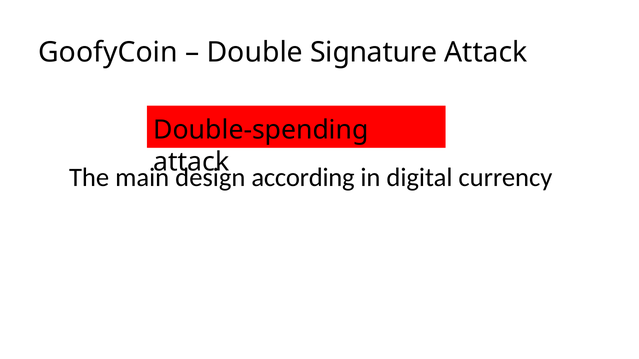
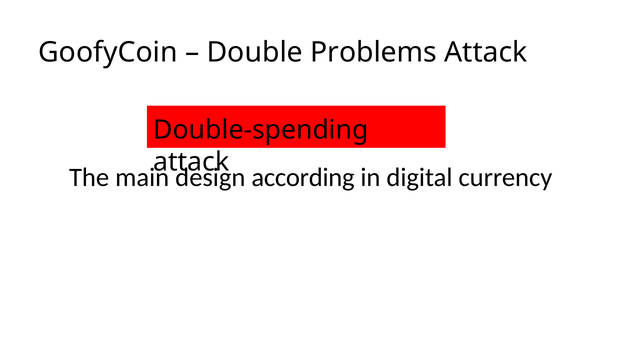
Signature: Signature -> Problems
